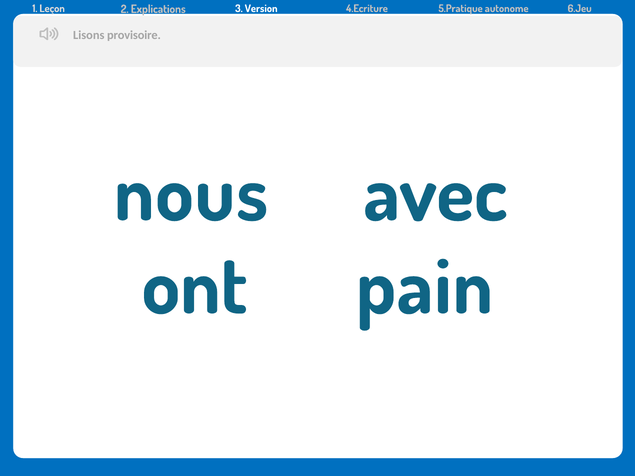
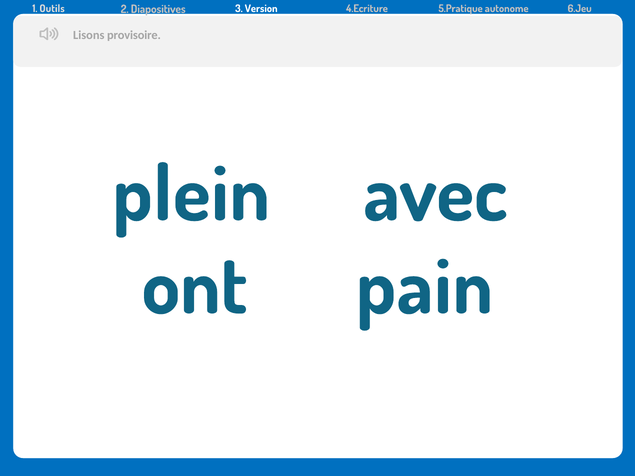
Leçon: Leçon -> Outils
Explications: Explications -> Diapositives
nous: nous -> plein
